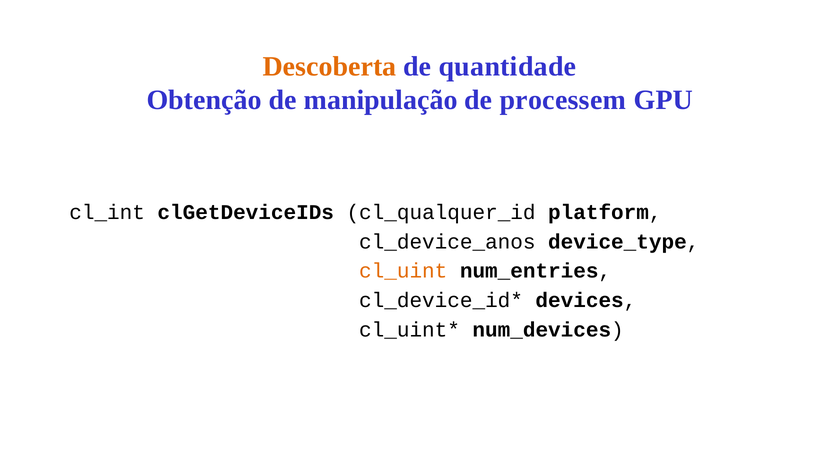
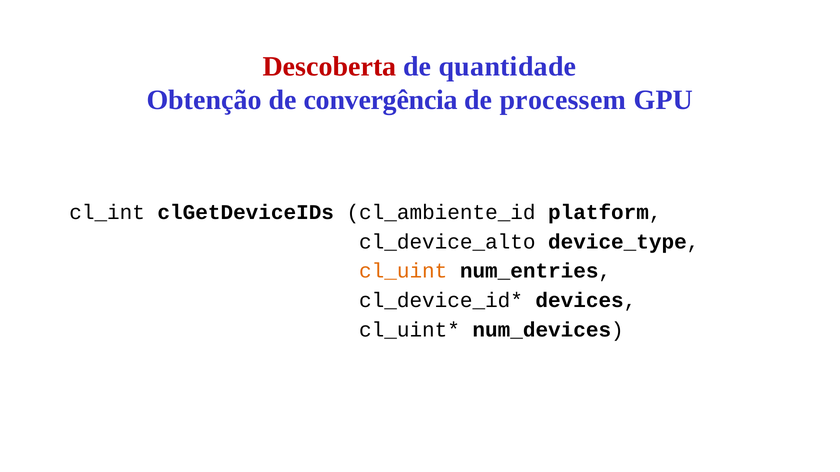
Descoberta colour: orange -> red
manipulação: manipulação -> convergência
cl_qualquer_id: cl_qualquer_id -> cl_ambiente_id
cl_device_anos: cl_device_anos -> cl_device_alto
